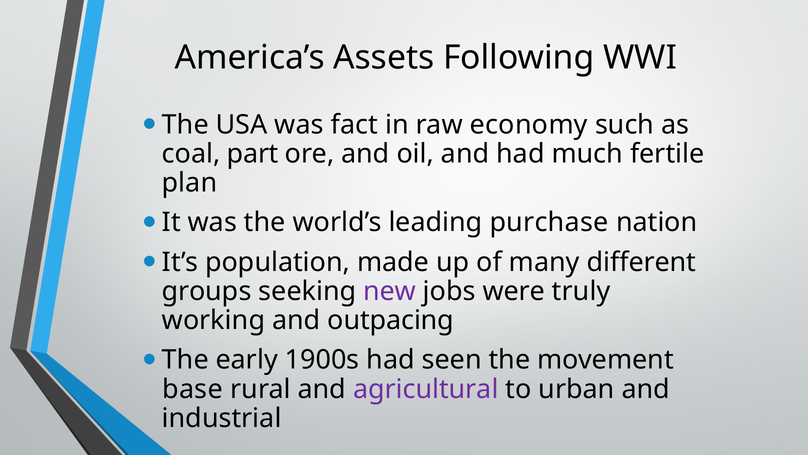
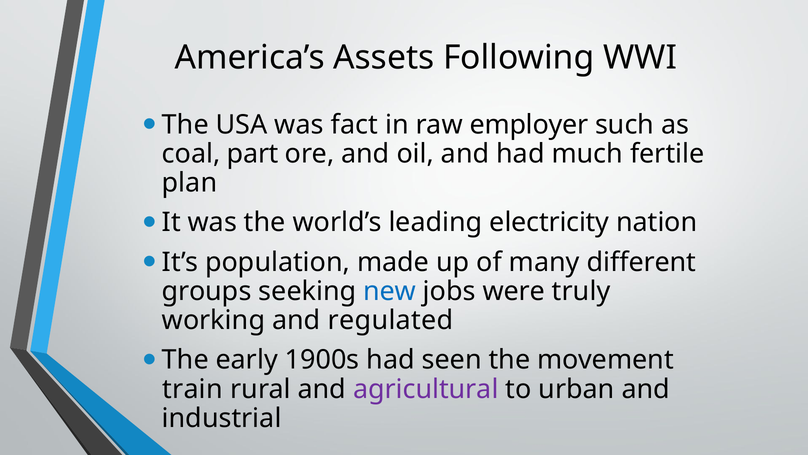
economy: economy -> employer
purchase: purchase -> electricity
new colour: purple -> blue
outpacing: outpacing -> regulated
base: base -> train
